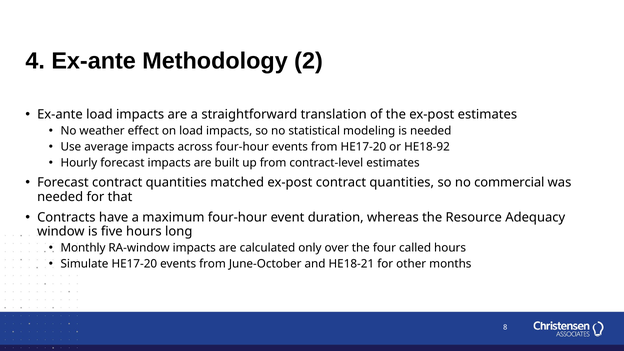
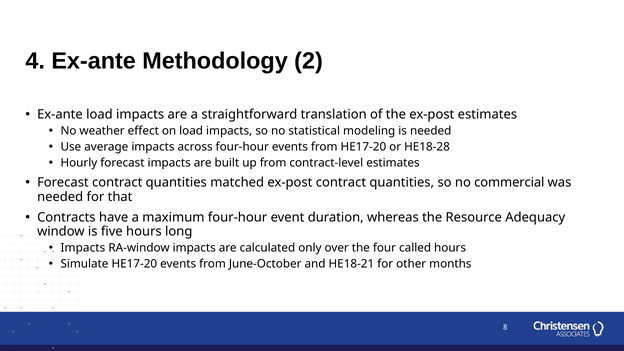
HE18-92: HE18-92 -> HE18-28
Monthly at (83, 248): Monthly -> Impacts
